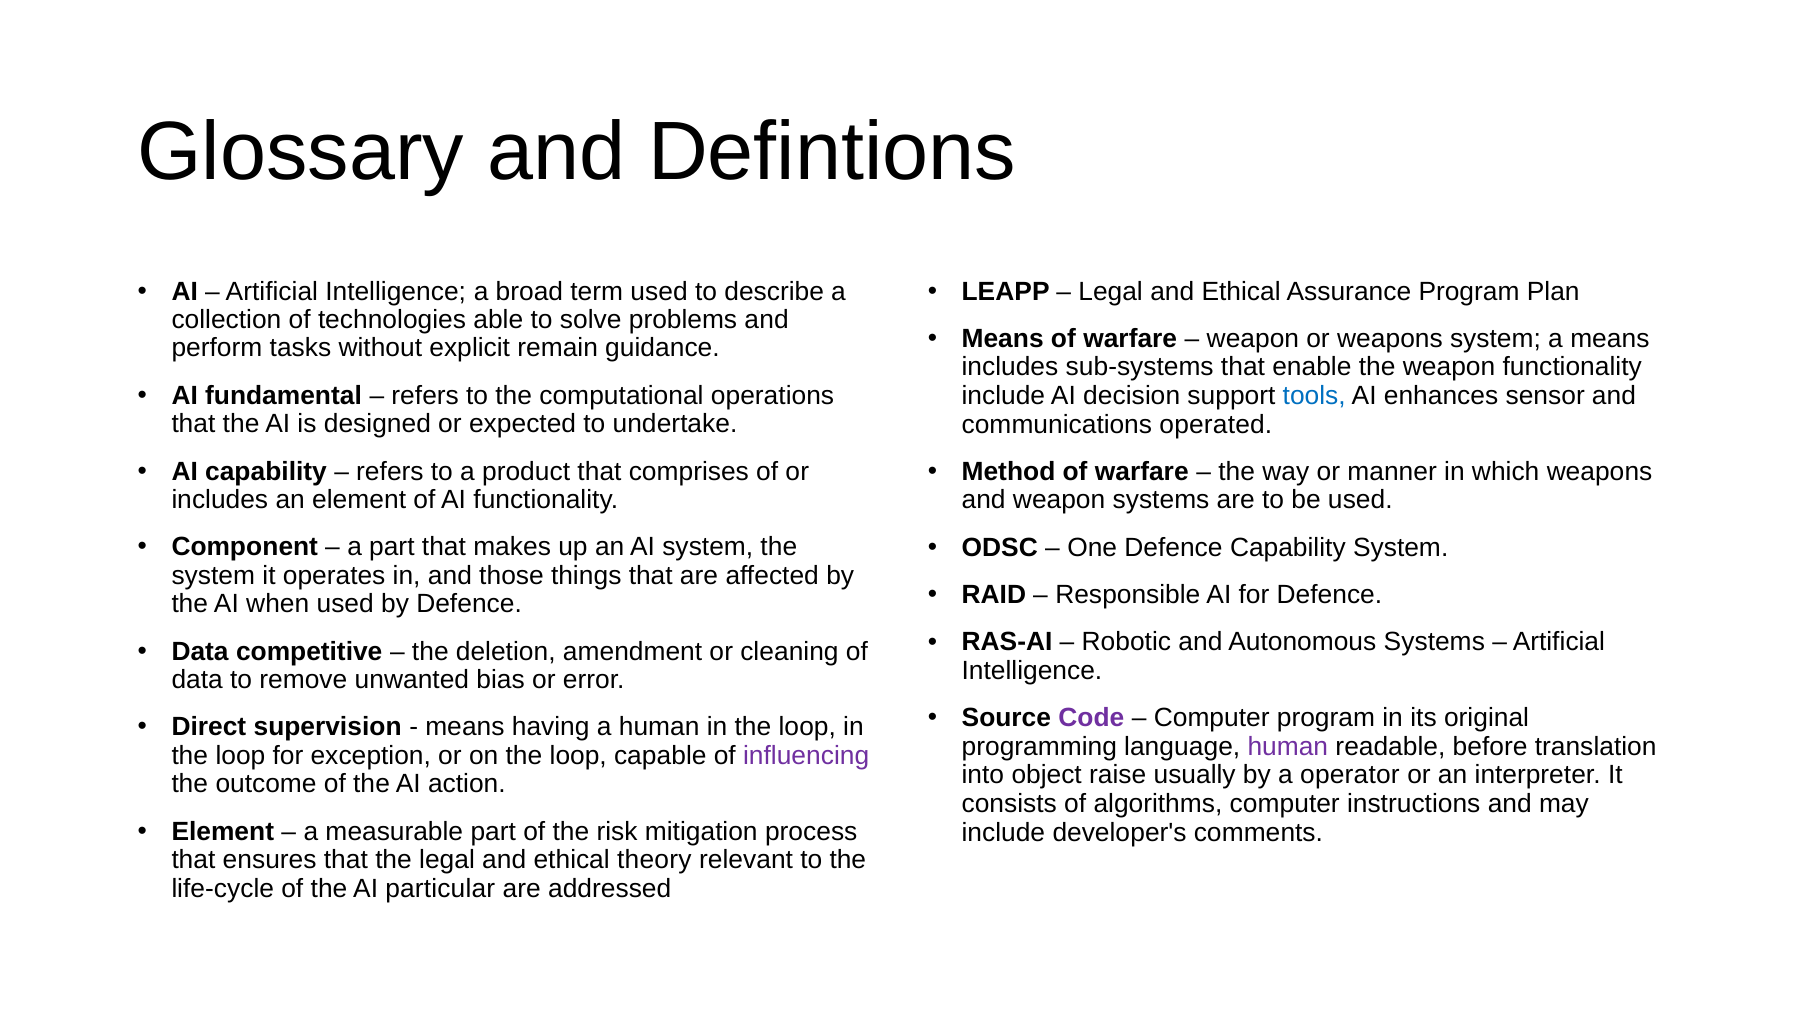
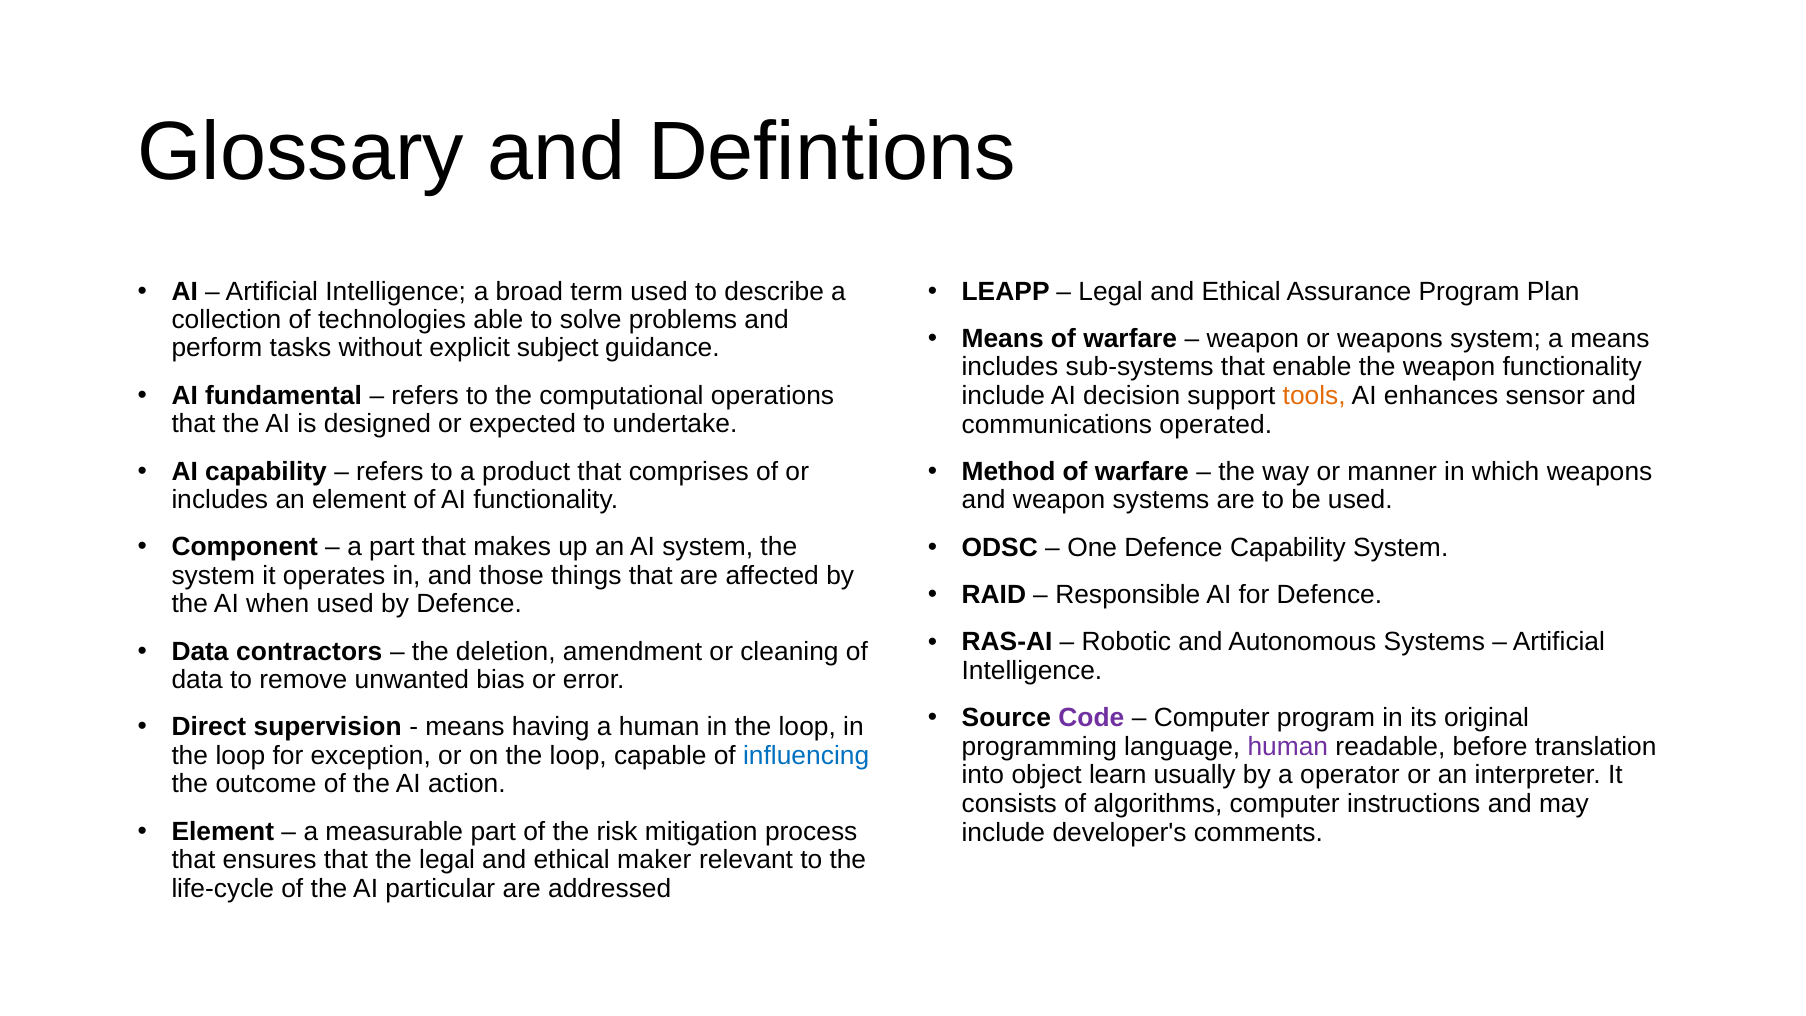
remain: remain -> subject
tools colour: blue -> orange
competitive: competitive -> contractors
influencing colour: purple -> blue
raise: raise -> learn
theory: theory -> maker
